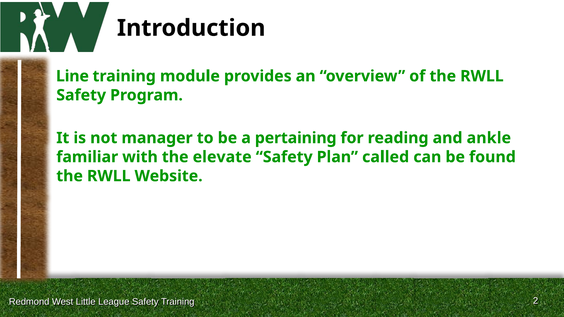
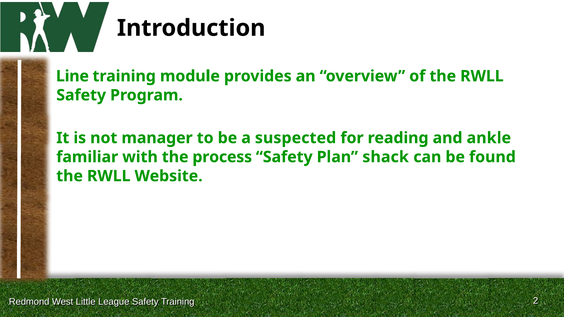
pertaining: pertaining -> suspected
elevate: elevate -> process
called: called -> shack
